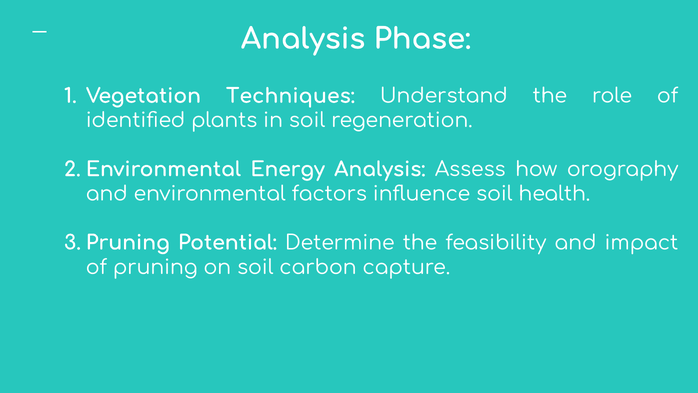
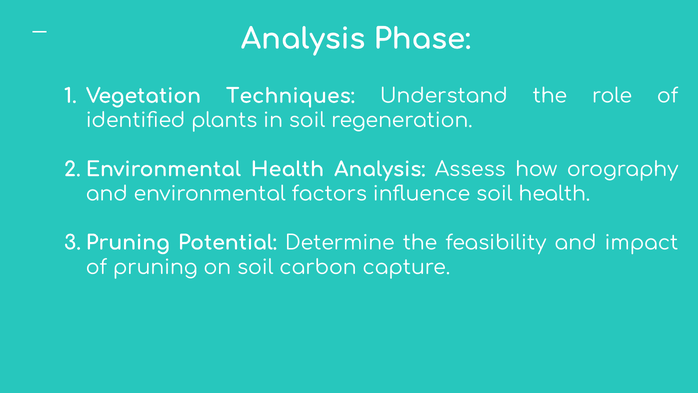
Energy at (288, 169): Energy -> Health
